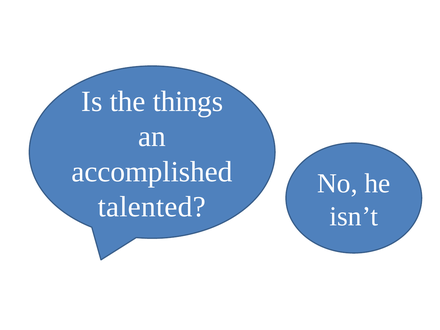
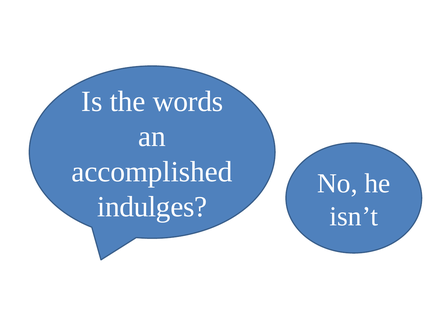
things: things -> words
talented: talented -> indulges
